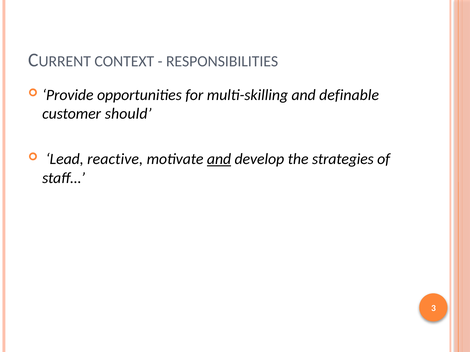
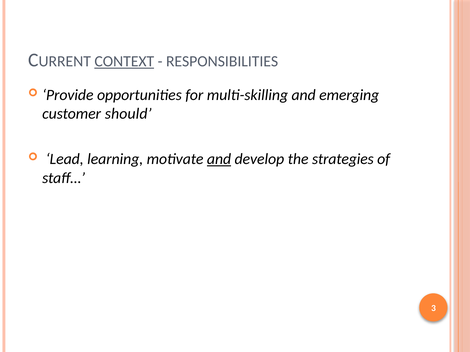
CONTEXT underline: none -> present
definable: definable -> emerging
reactive: reactive -> learning
